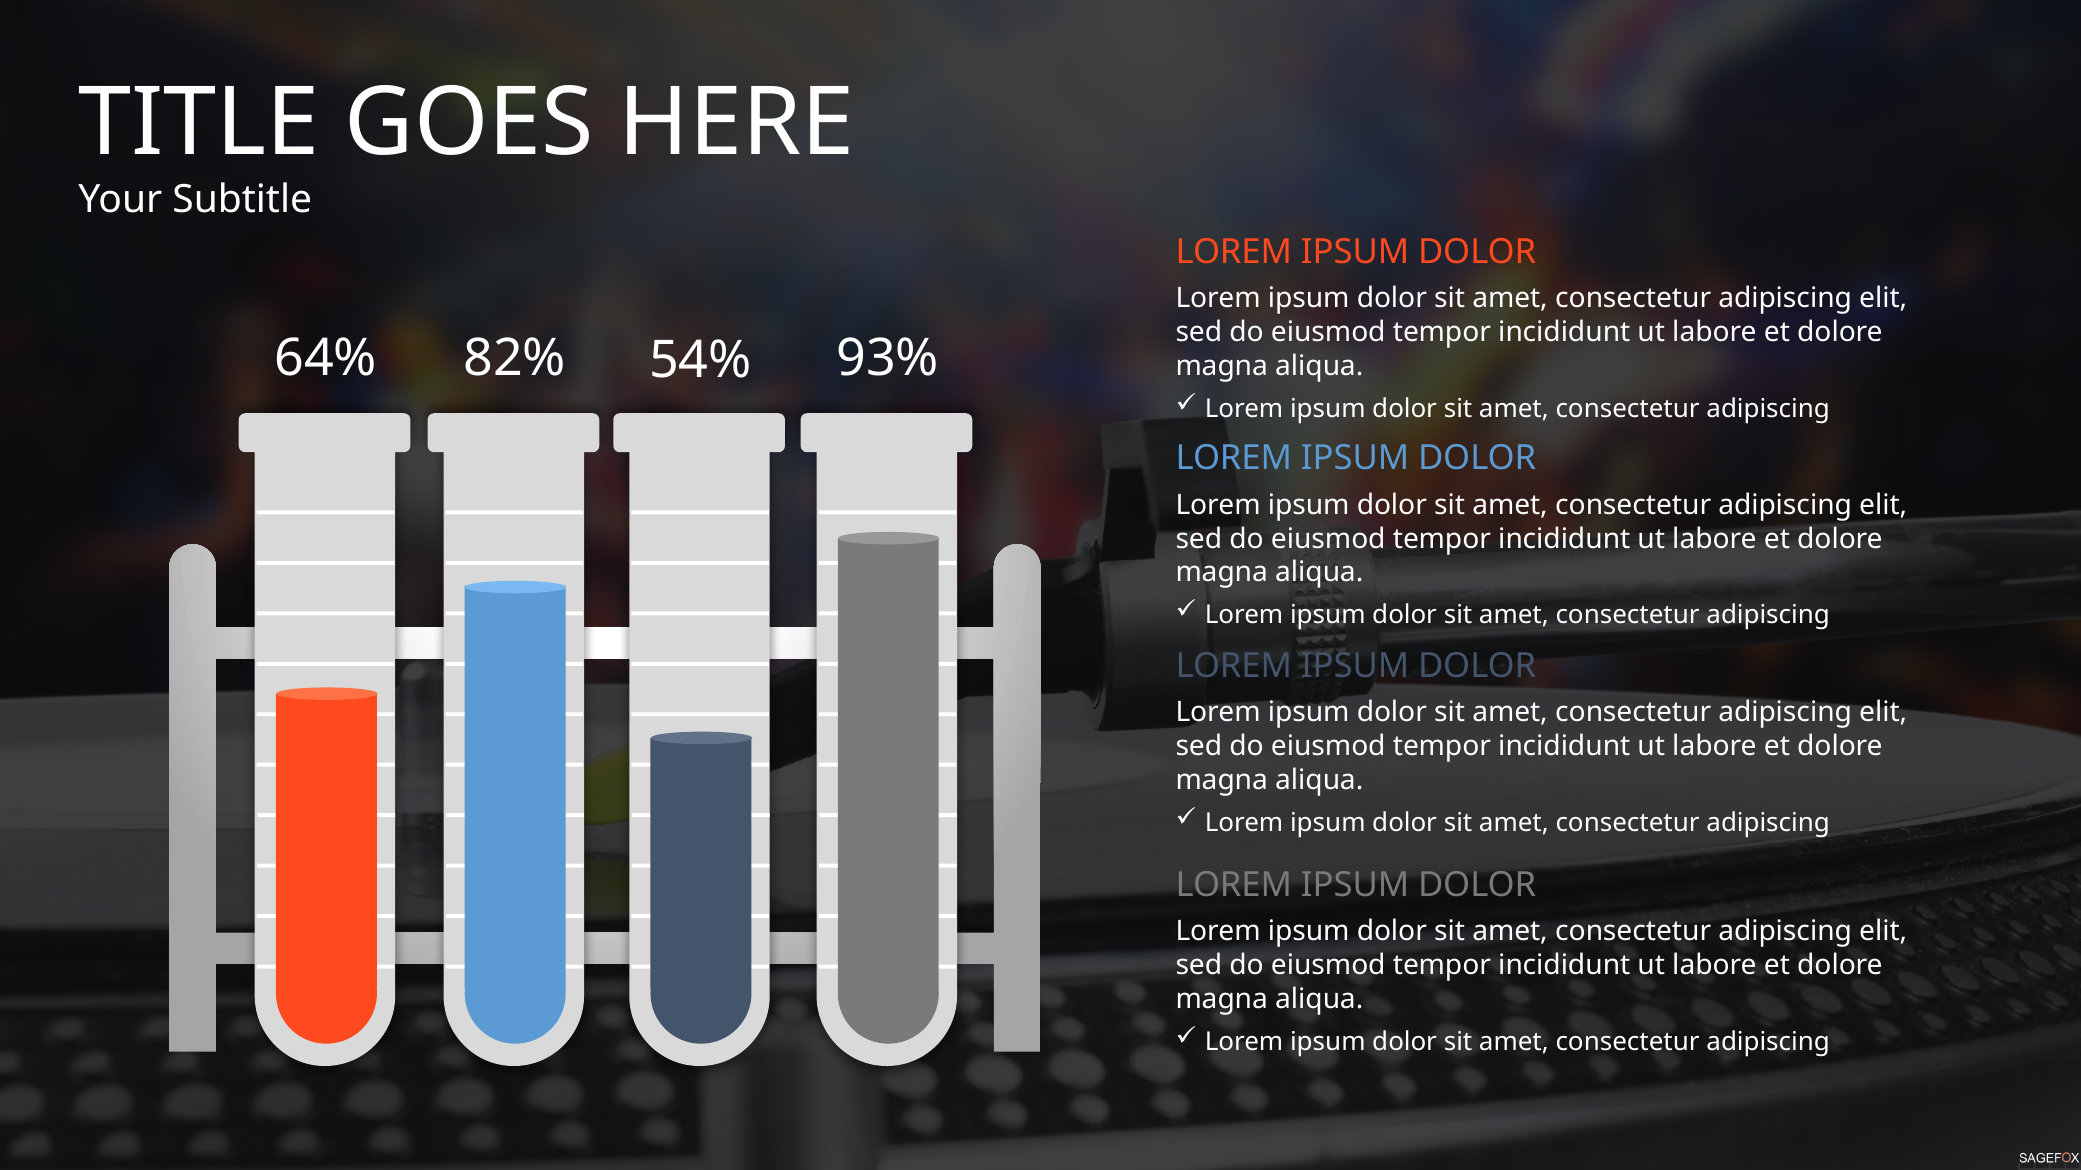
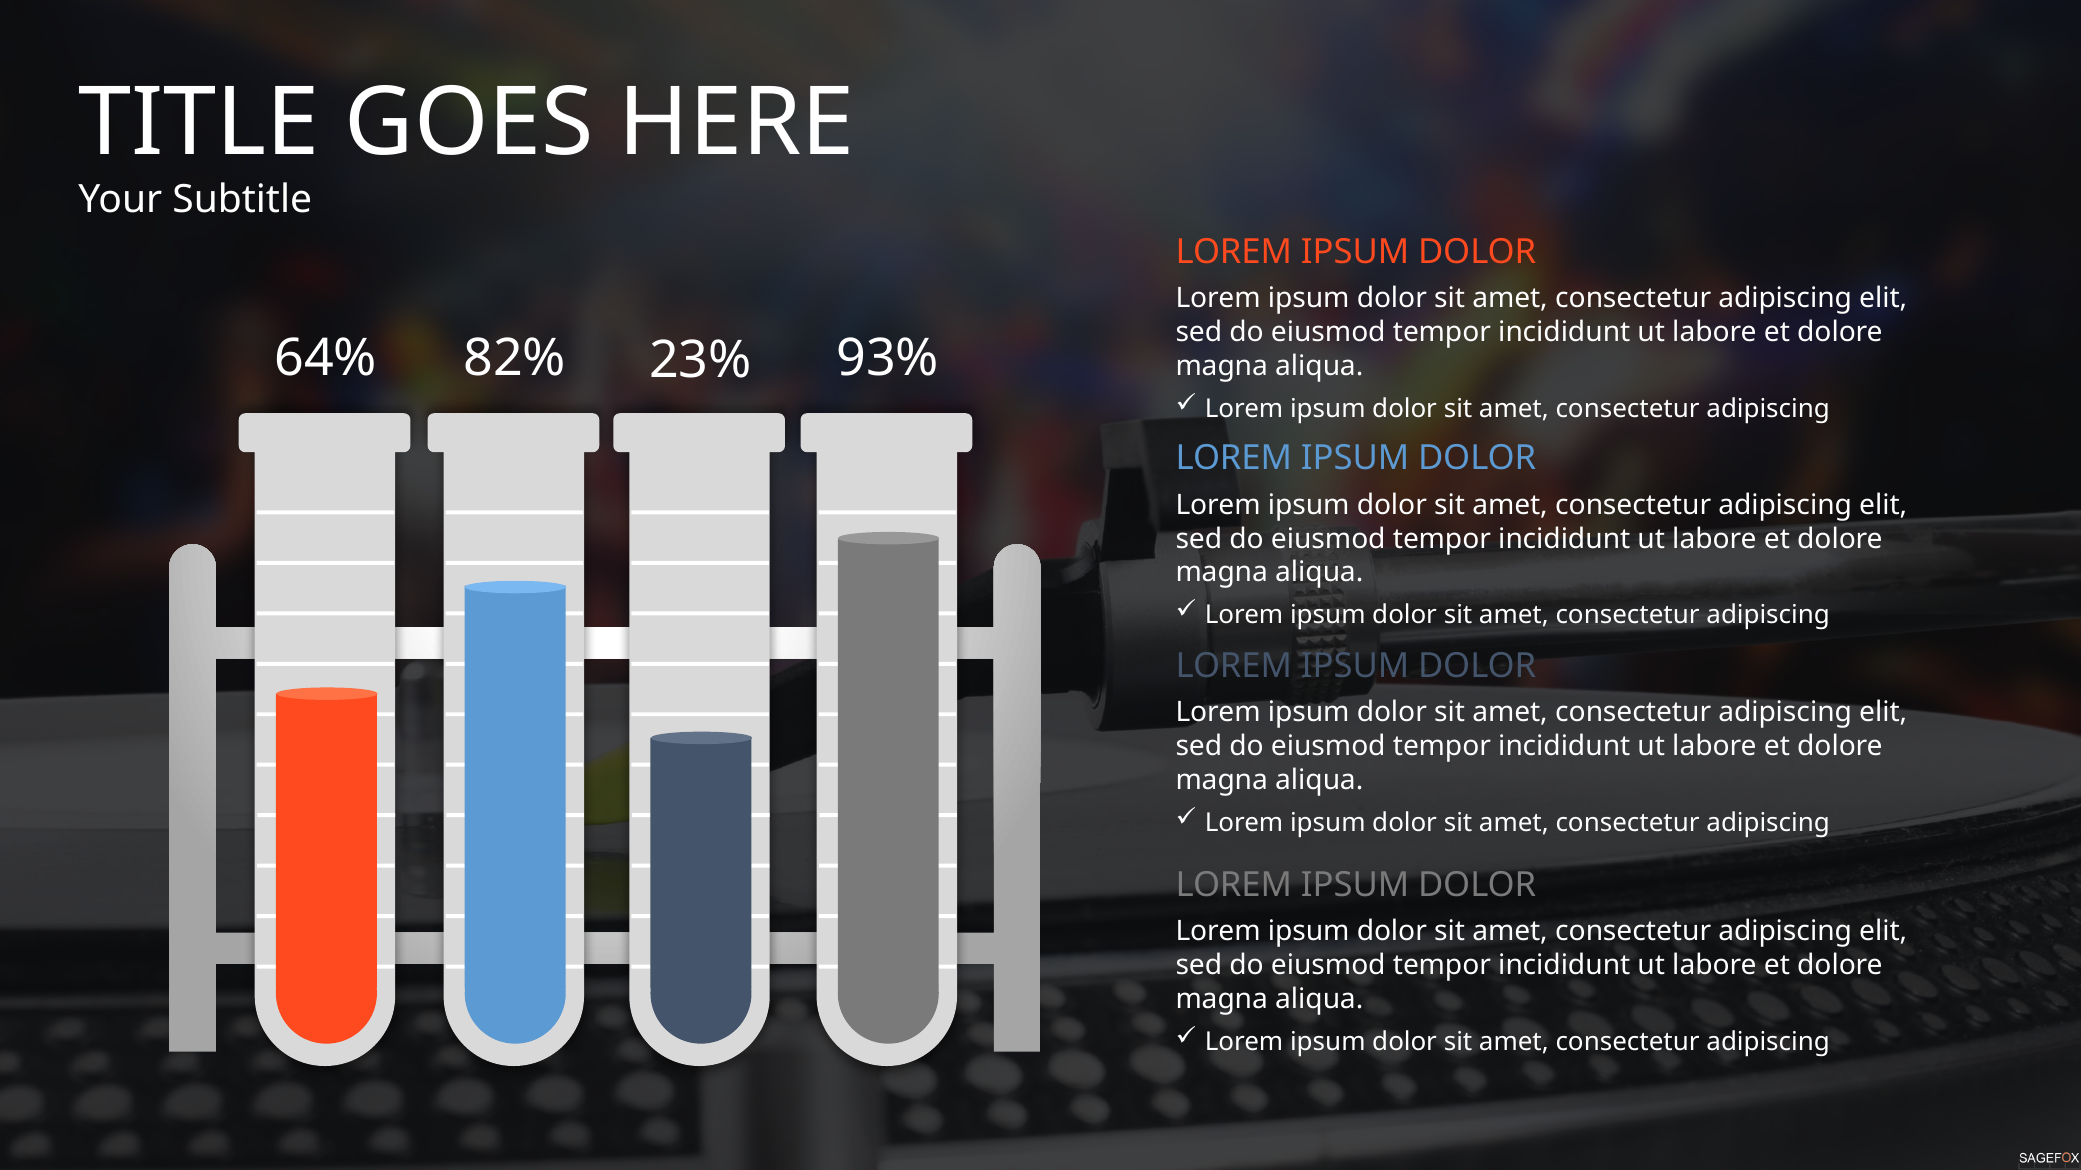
54%: 54% -> 23%
